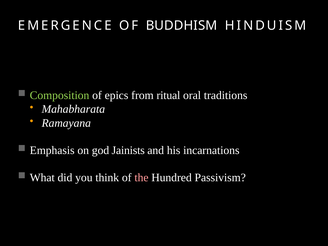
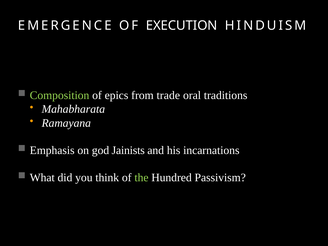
BUDDHISM: BUDDHISM -> EXECUTION
ritual: ritual -> trade
the colour: pink -> light green
